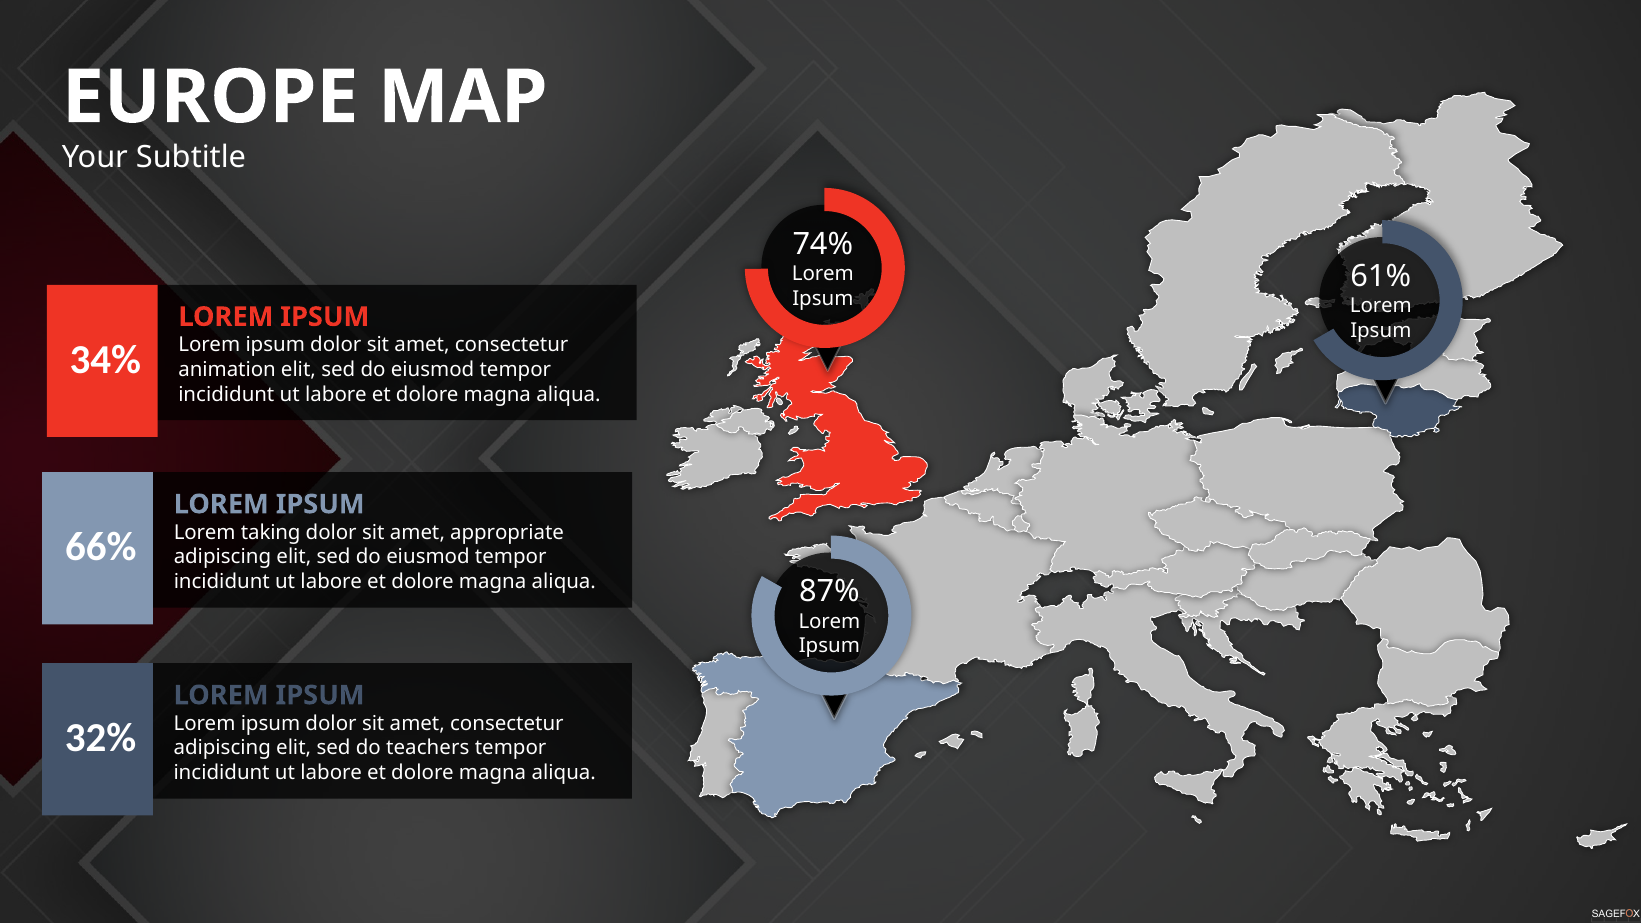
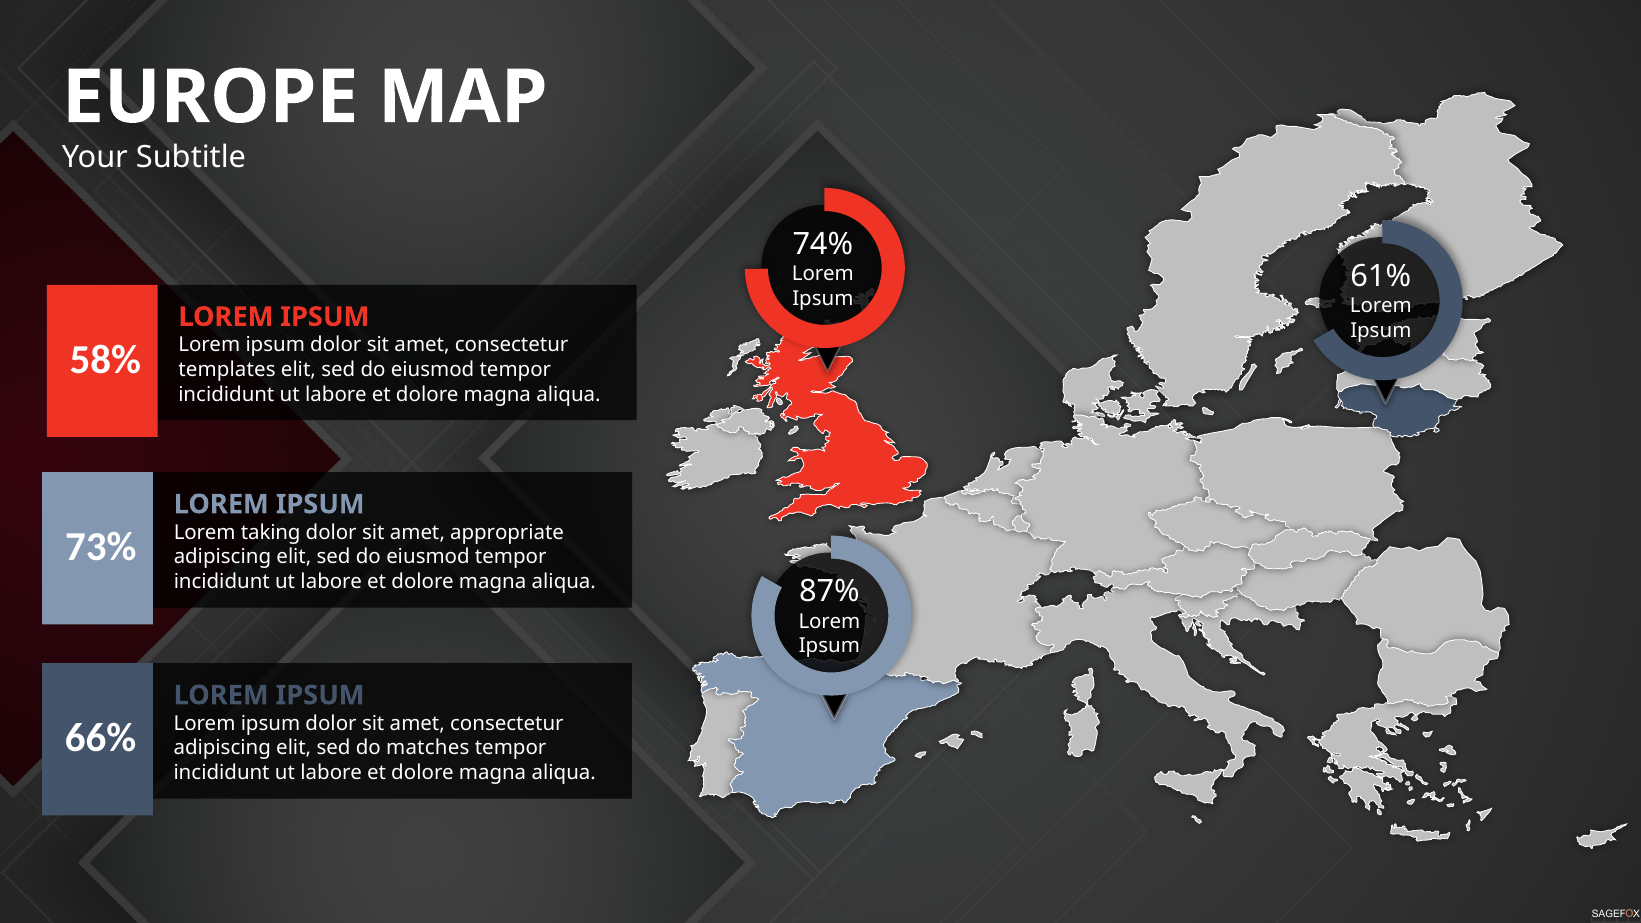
34%: 34% -> 58%
animation: animation -> templates
66%: 66% -> 73%
32%: 32% -> 66%
teachers: teachers -> matches
